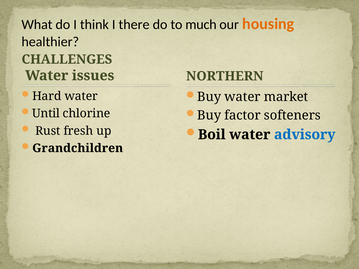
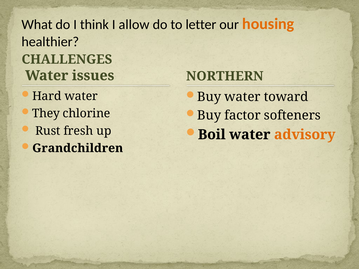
there: there -> allow
much: much -> letter
market: market -> toward
Until: Until -> They
advisory colour: blue -> orange
